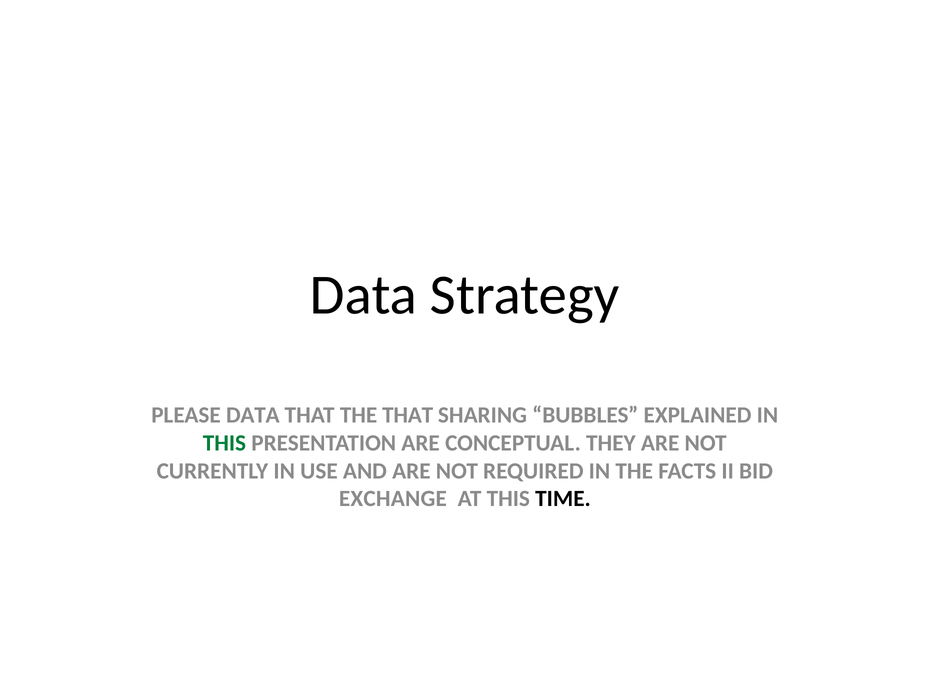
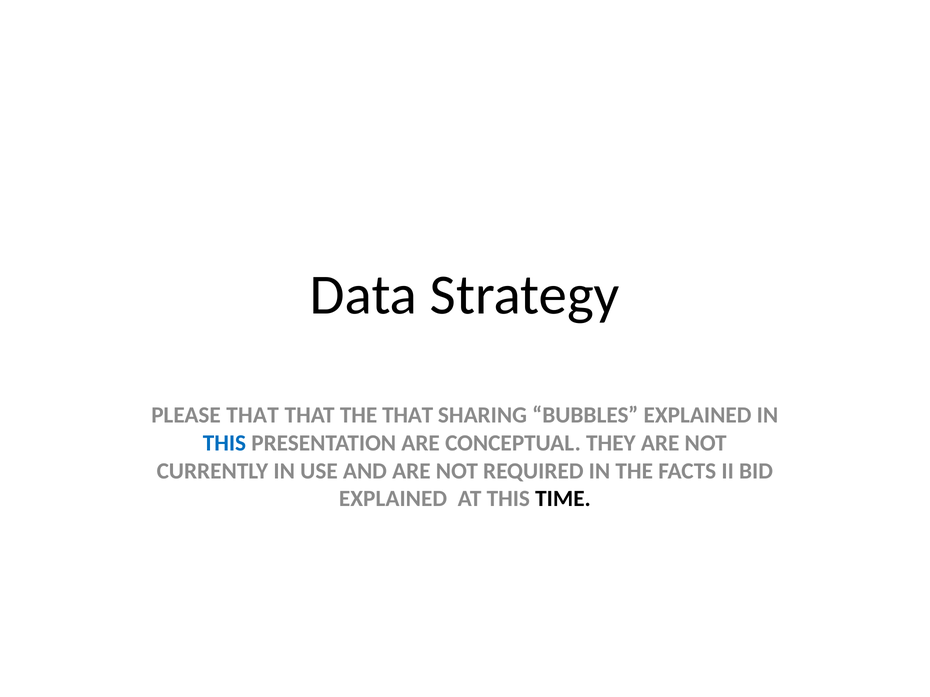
PLEASE DATA: DATA -> THAT
THIS at (224, 443) colour: green -> blue
EXCHANGE at (393, 499): EXCHANGE -> EXPLAINED
